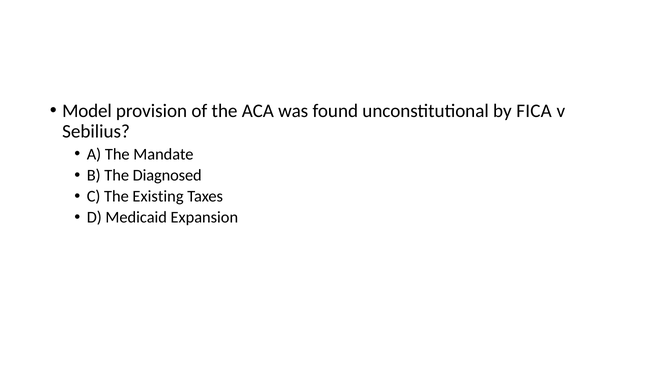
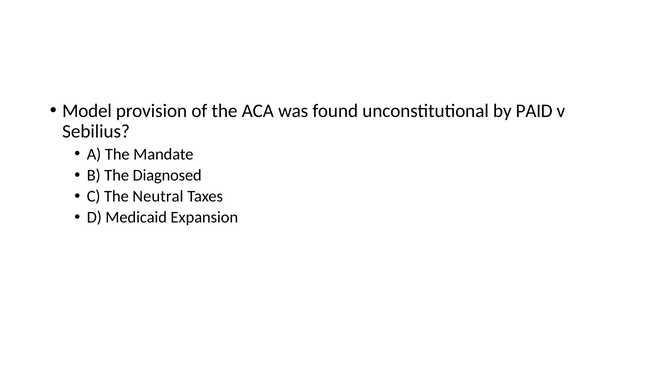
FICA: FICA -> PAID
Existing: Existing -> Neutral
